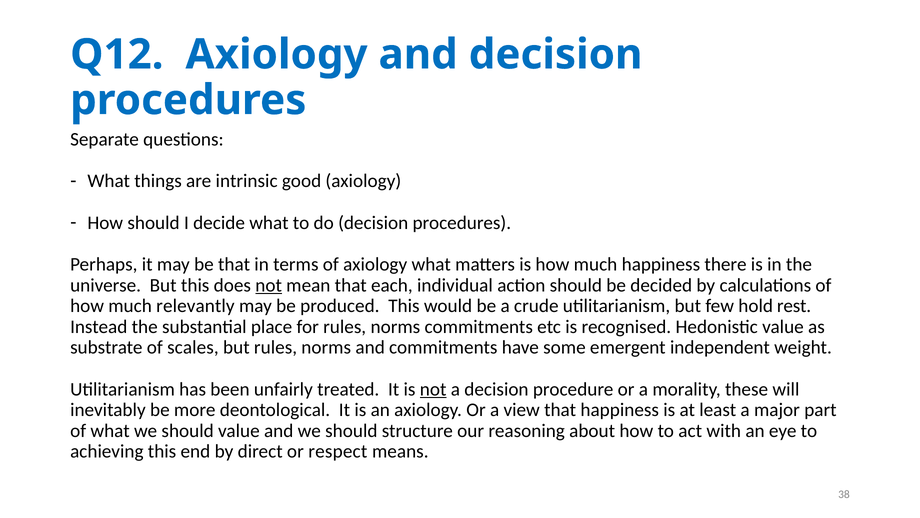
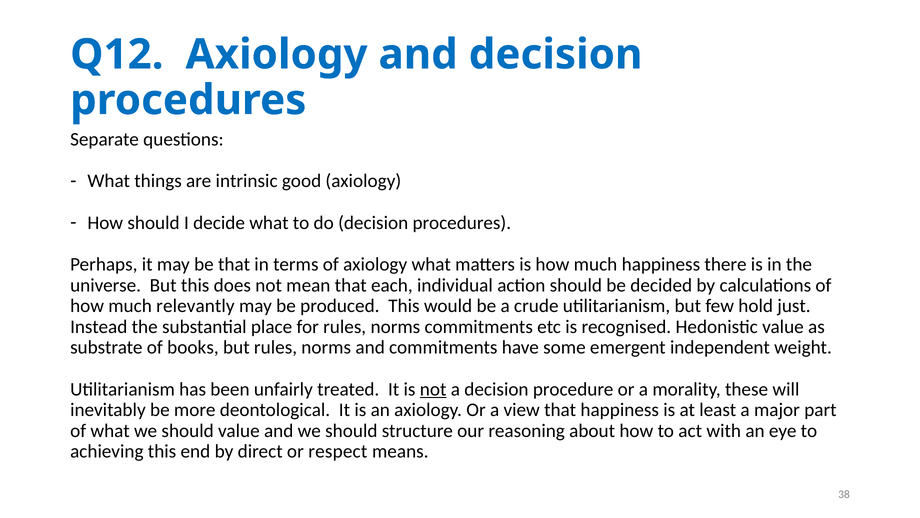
not at (269, 285) underline: present -> none
rest: rest -> just
scales: scales -> books
